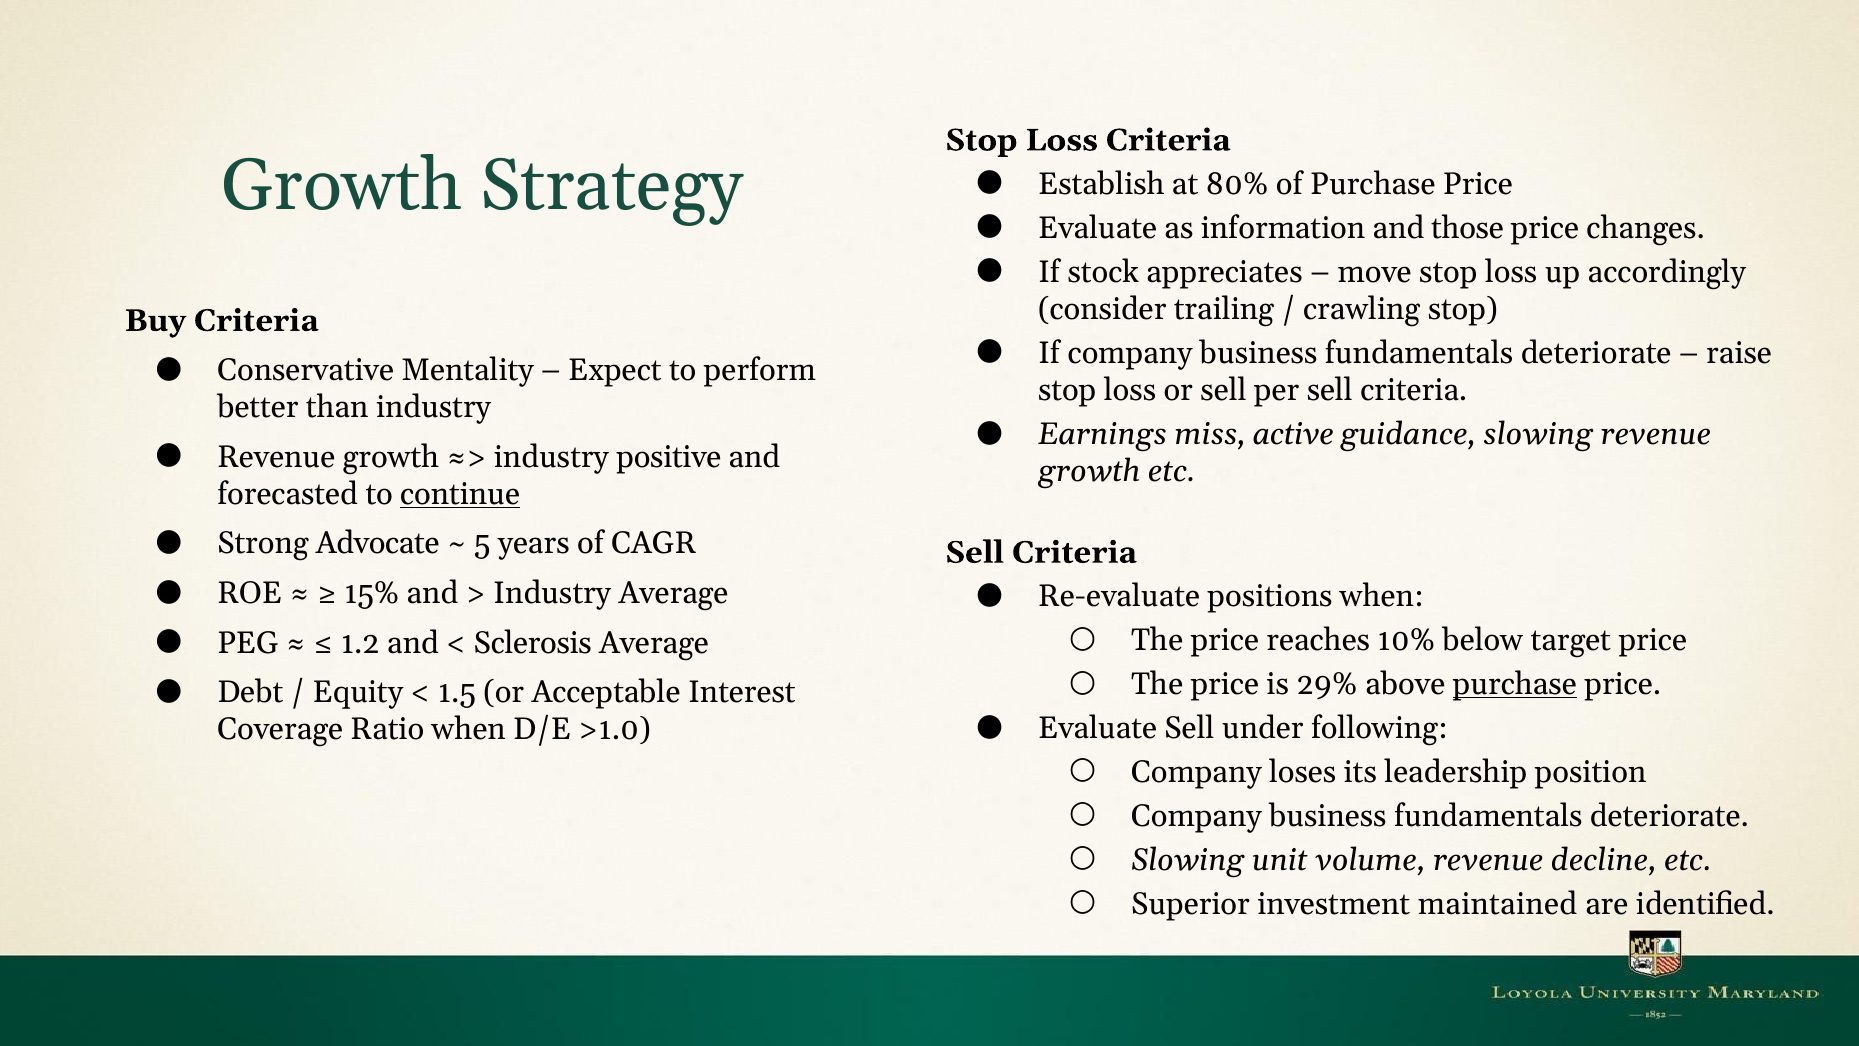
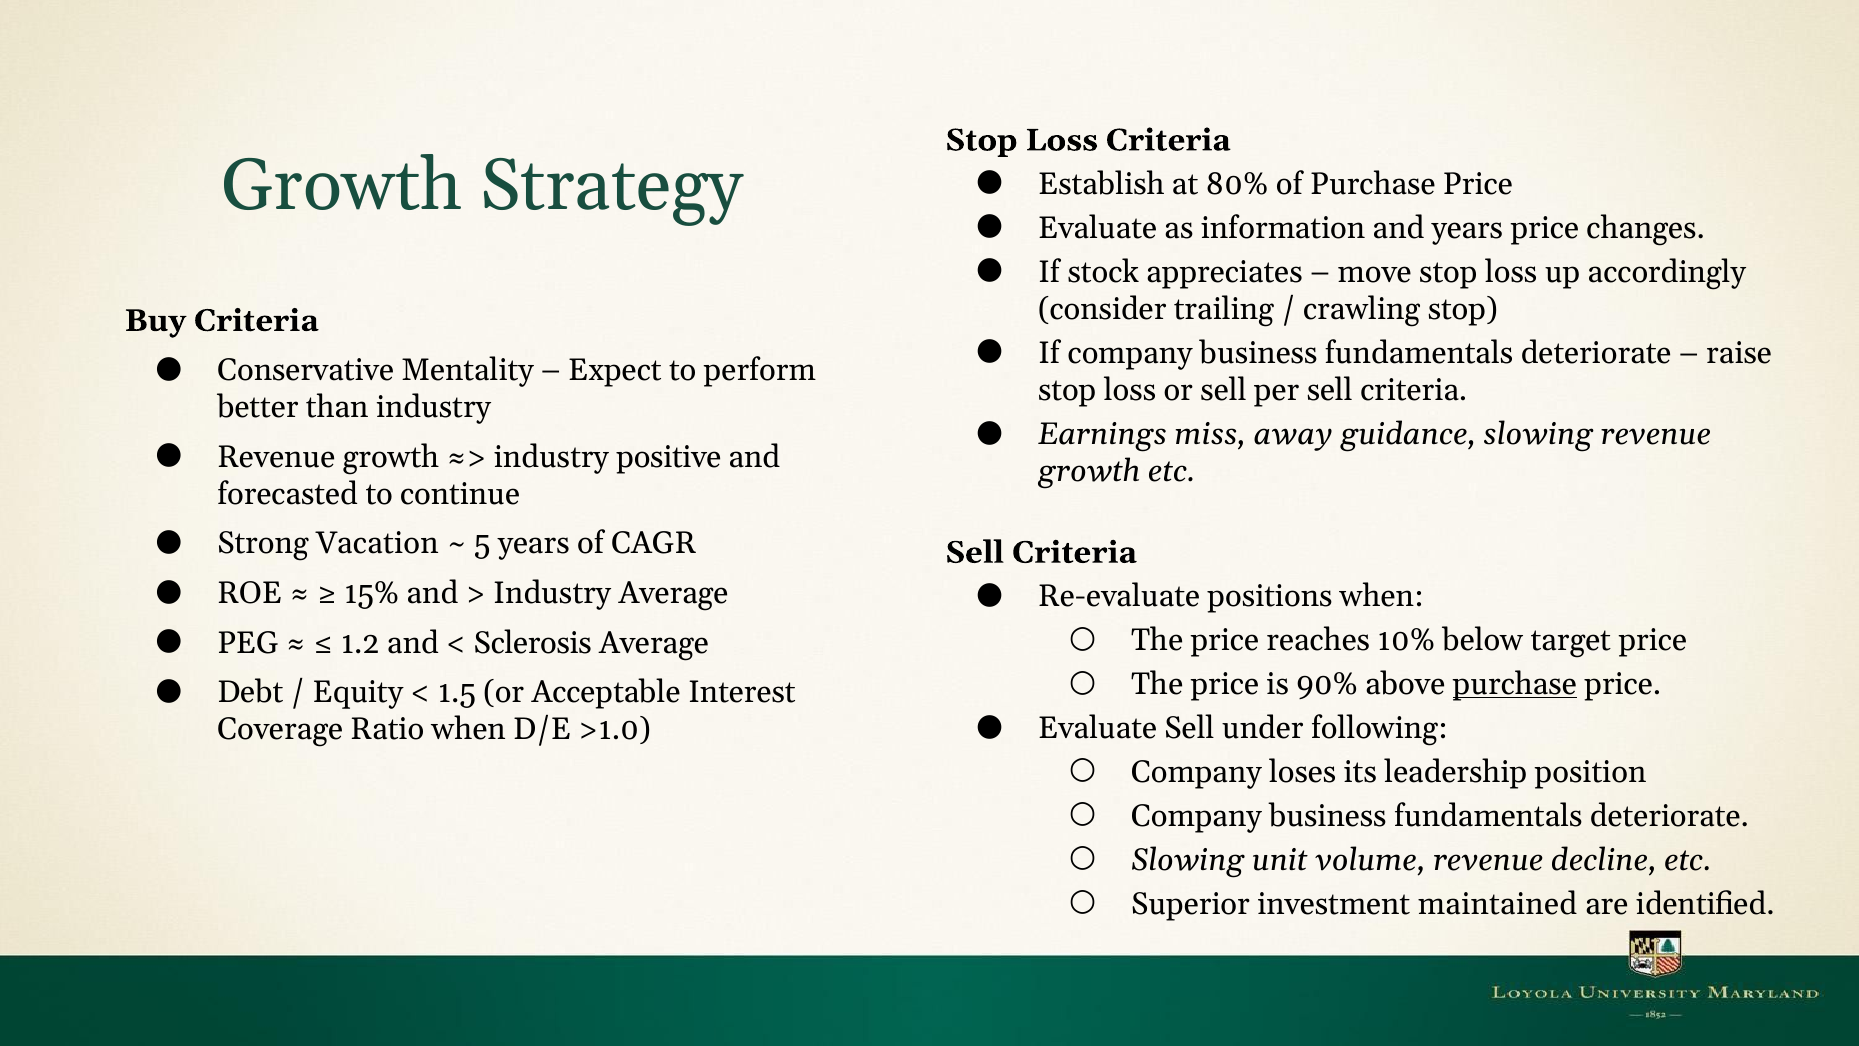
and those: those -> years
active: active -> away
continue underline: present -> none
Advocate: Advocate -> Vacation
29%: 29% -> 90%
